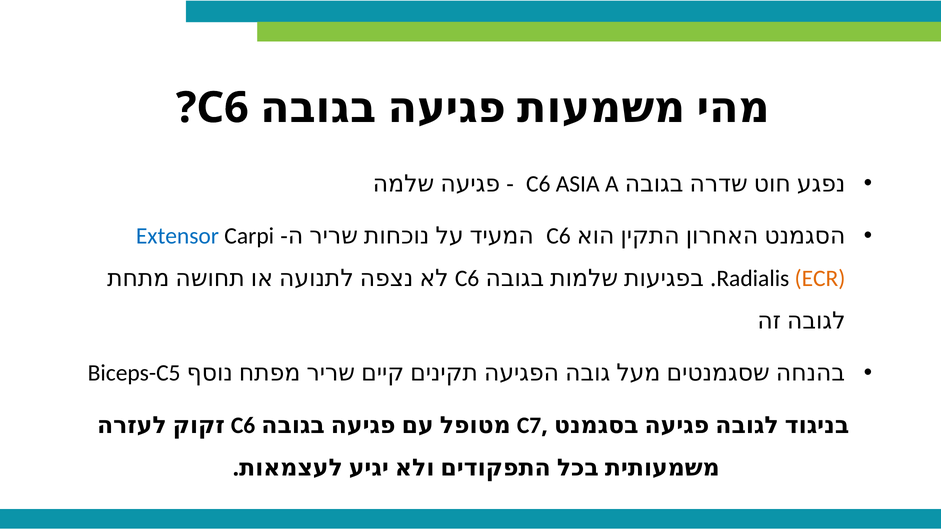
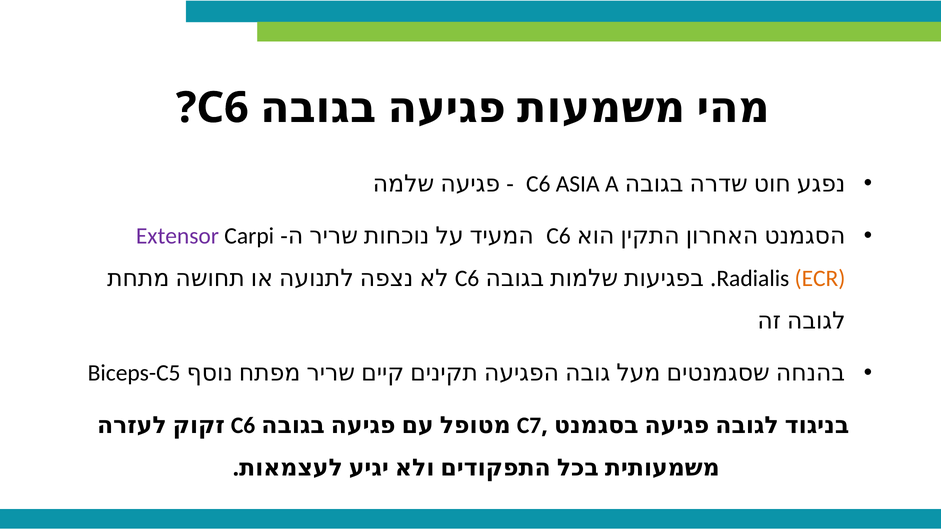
Extensor colour: blue -> purple
